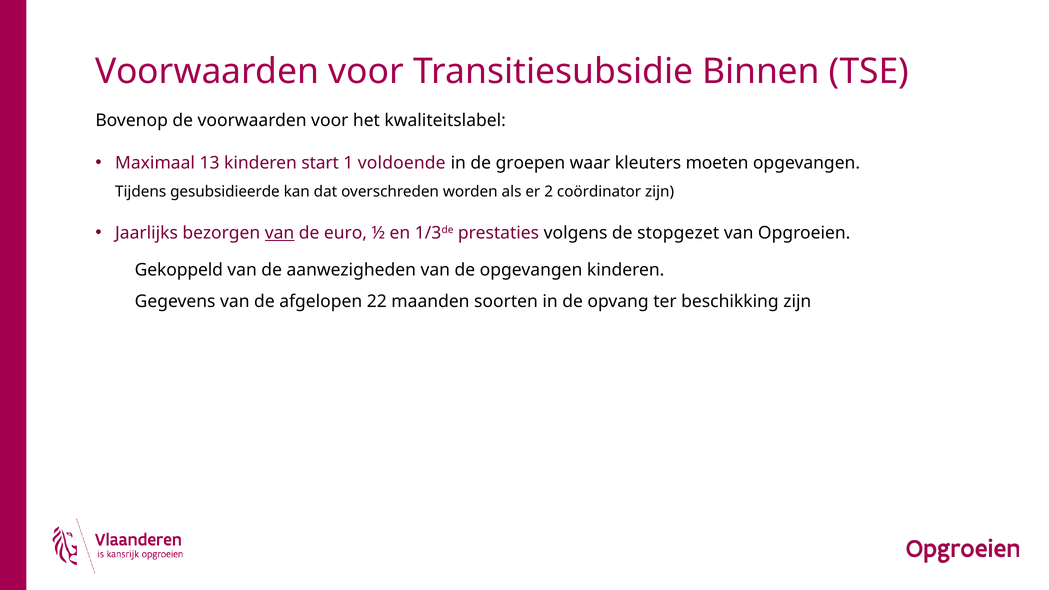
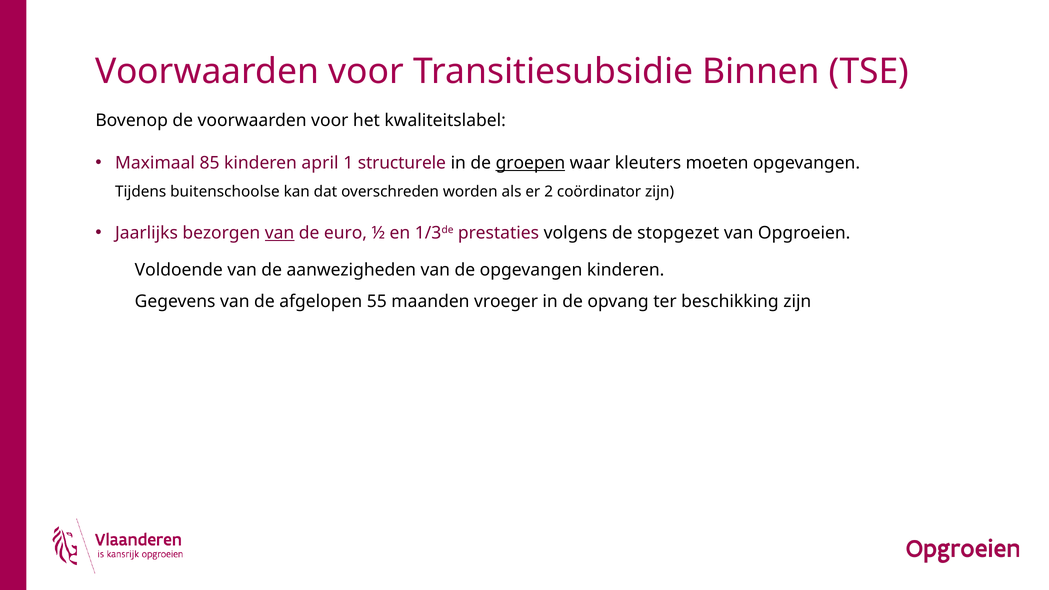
13: 13 -> 85
start: start -> april
voldoende: voldoende -> structurele
groepen underline: none -> present
gesubsidieerde: gesubsidieerde -> buitenschoolse
Gekoppeld: Gekoppeld -> Voldoende
22: 22 -> 55
soorten: soorten -> vroeger
